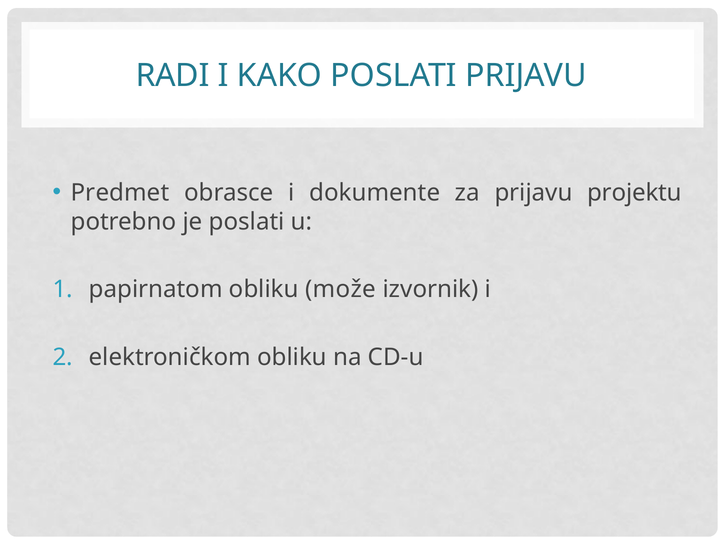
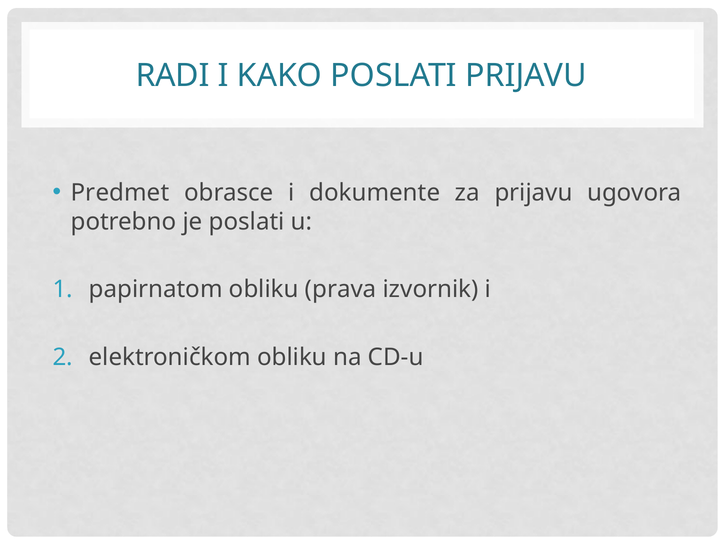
projektu: projektu -> ugovora
može: može -> prava
